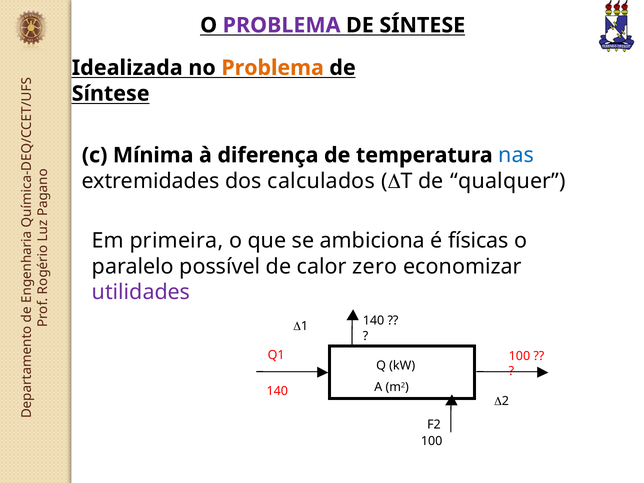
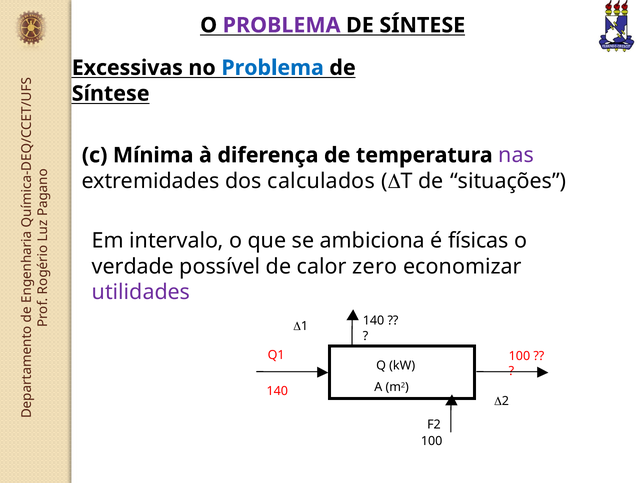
Idealizada: Idealizada -> Excessivas
Problema at (273, 68) colour: orange -> blue
nas colour: blue -> purple
qualquer: qualquer -> situações
primeira: primeira -> intervalo
paralelo: paralelo -> verdade
